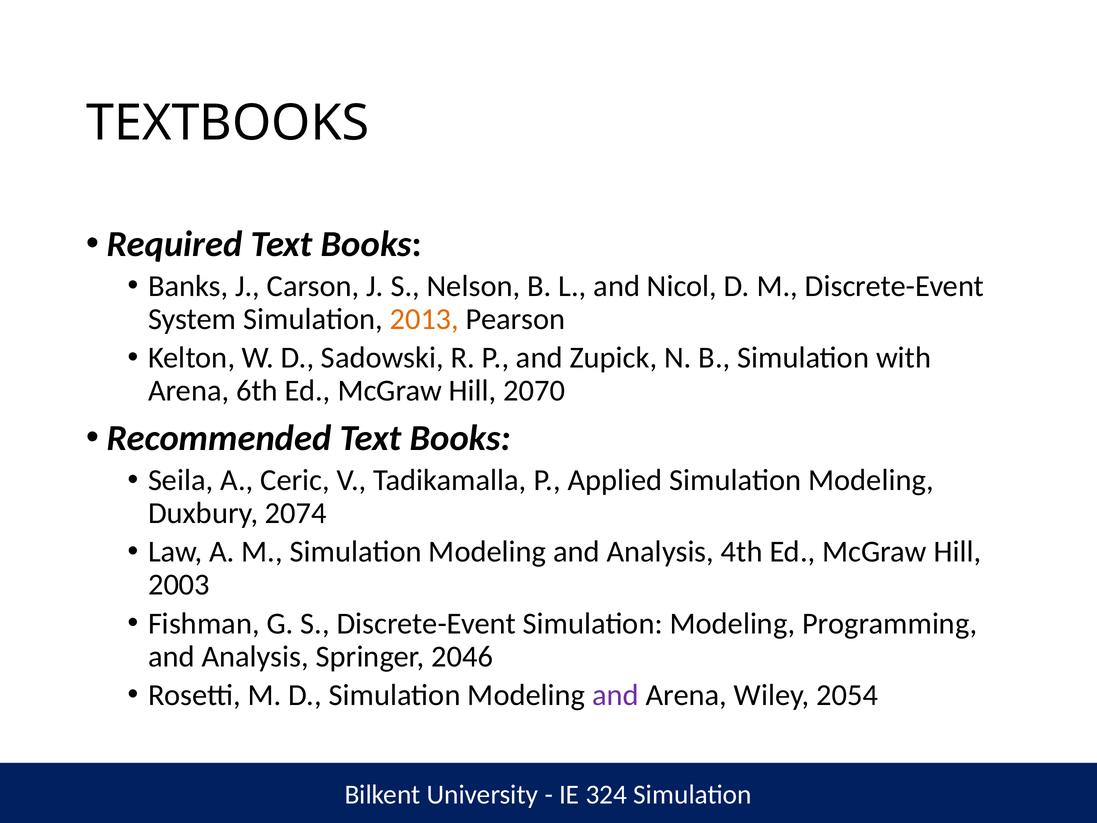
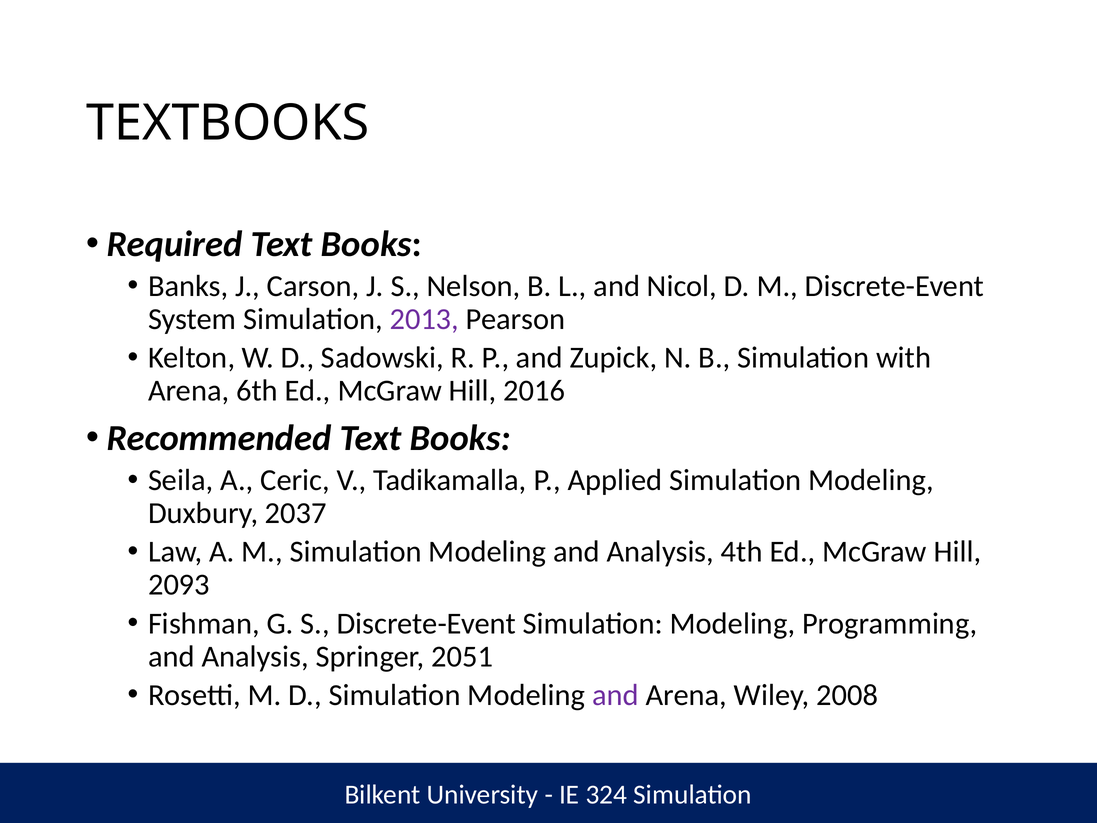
2013 colour: orange -> purple
2070: 2070 -> 2016
2074: 2074 -> 2037
2003: 2003 -> 2093
2046: 2046 -> 2051
2054: 2054 -> 2008
